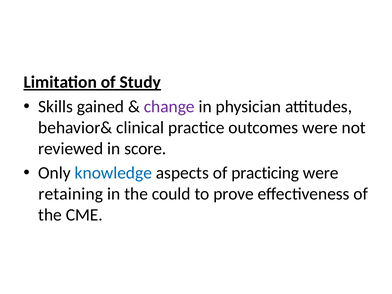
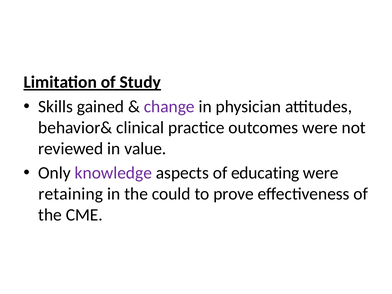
score: score -> value
knowledge colour: blue -> purple
practicing: practicing -> educating
